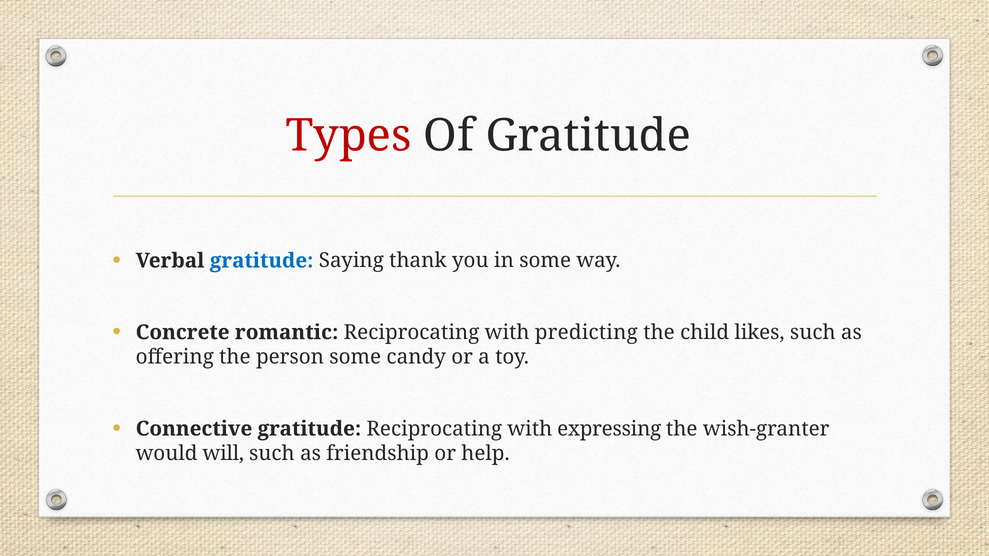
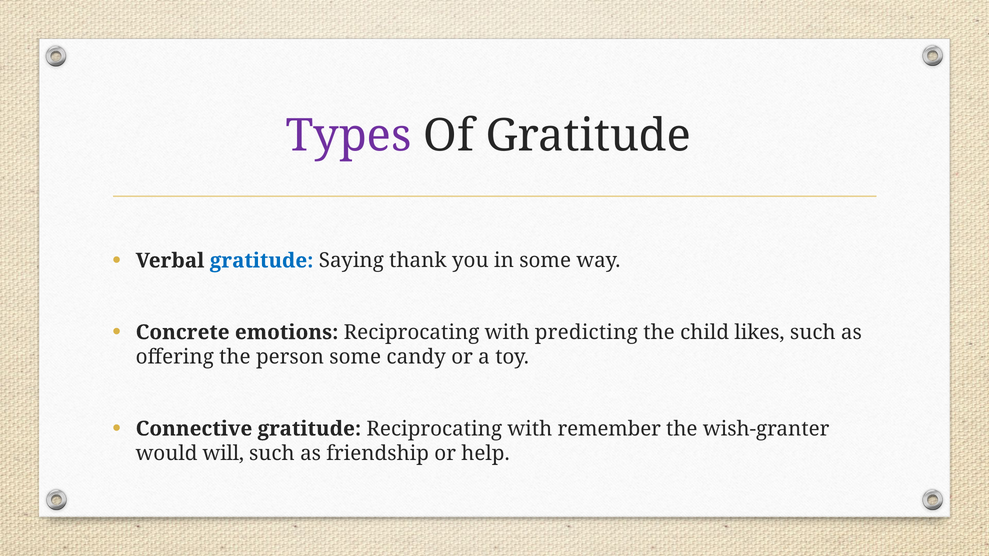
Types colour: red -> purple
romantic: romantic -> emotions
expressing: expressing -> remember
